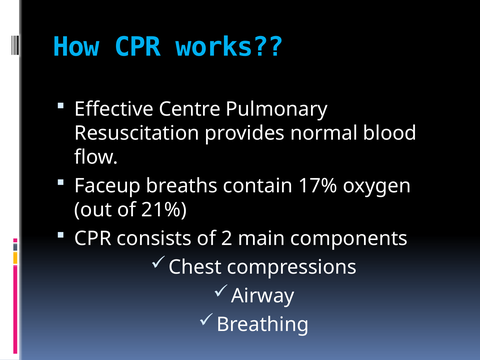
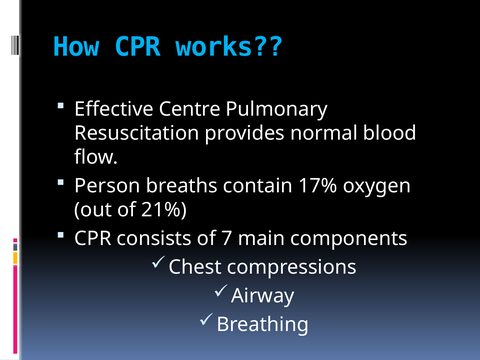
Faceup: Faceup -> Person
2: 2 -> 7
